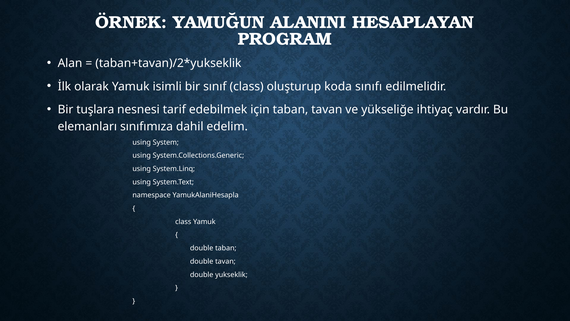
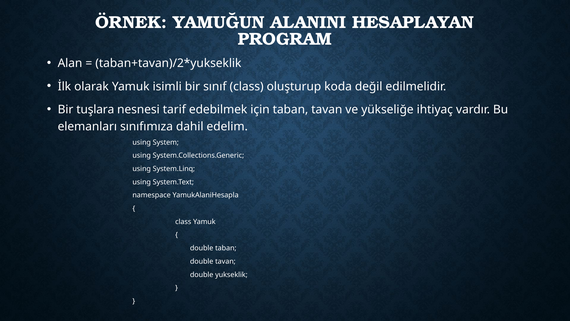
sınıfı: sınıfı -> değil
